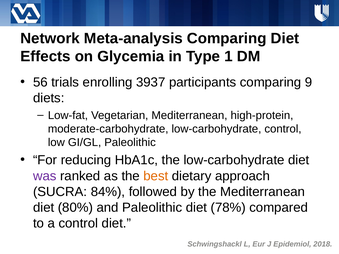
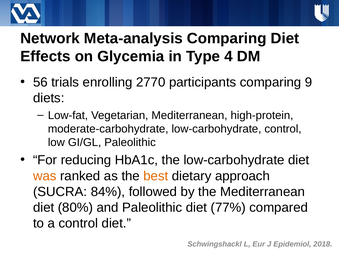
1: 1 -> 4
3937: 3937 -> 2770
was colour: purple -> orange
78%: 78% -> 77%
